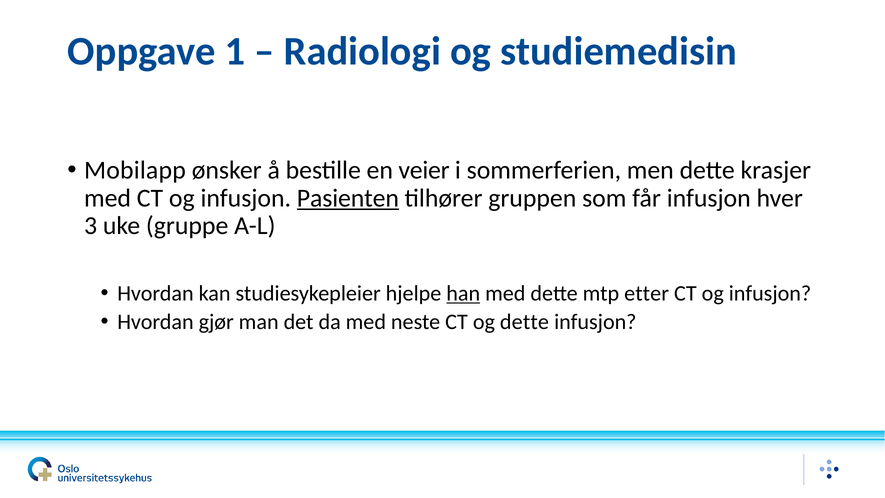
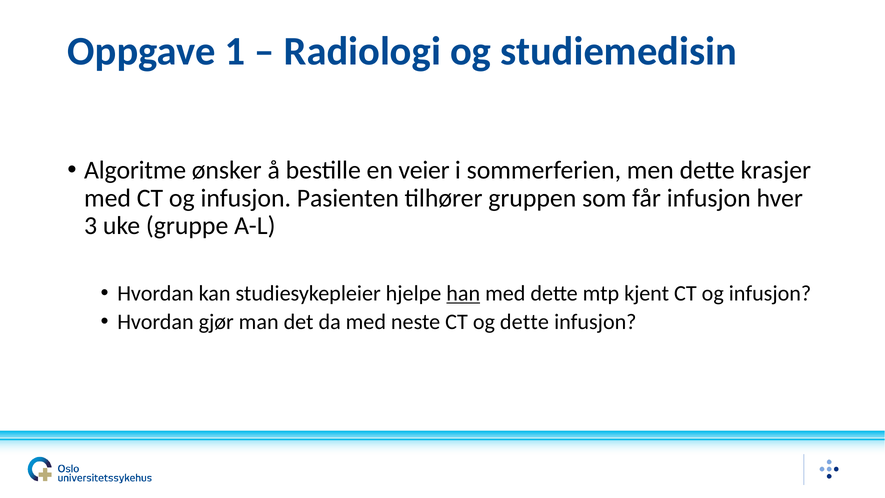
Mobilapp: Mobilapp -> Algoritme
Pasienten underline: present -> none
etter: etter -> kjent
